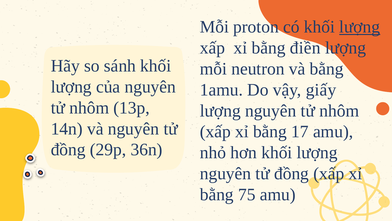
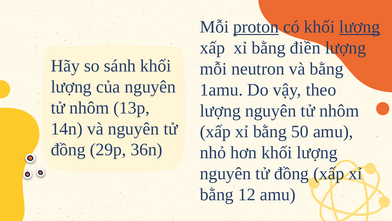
proton underline: none -> present
giấy: giấy -> theo
17: 17 -> 50
75: 75 -> 12
